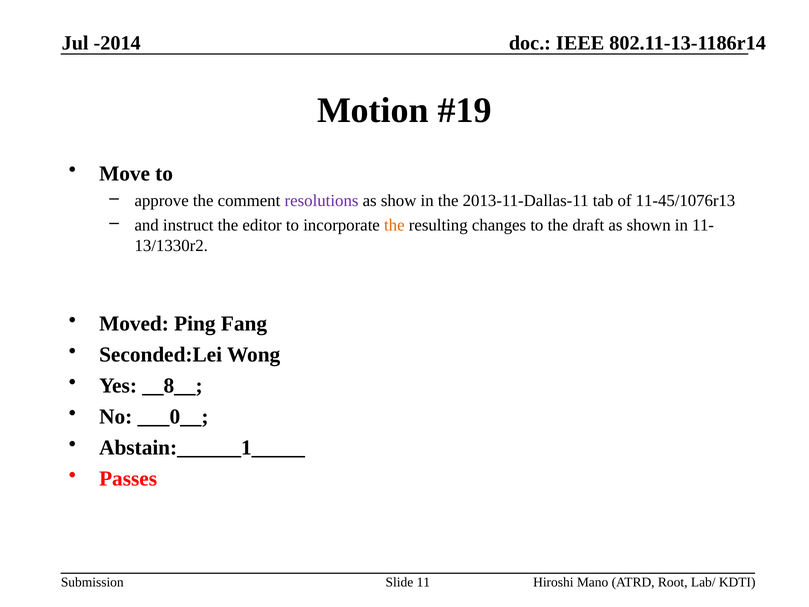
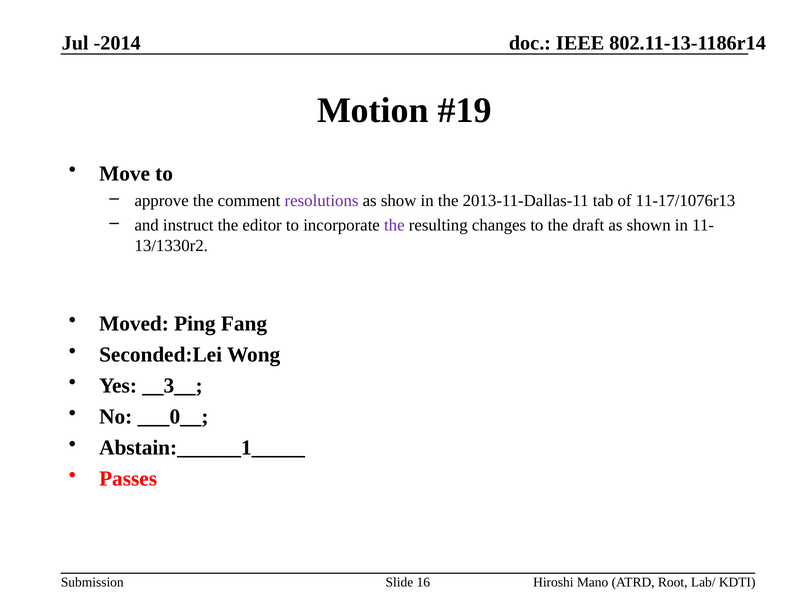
11-45/1076r13: 11-45/1076r13 -> 11-17/1076r13
the at (394, 225) colour: orange -> purple
__8__: __8__ -> __3__
11: 11 -> 16
